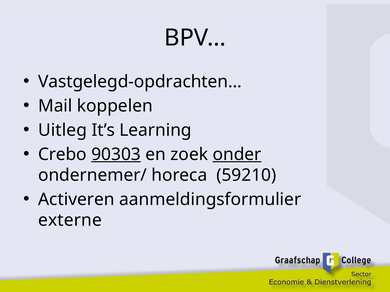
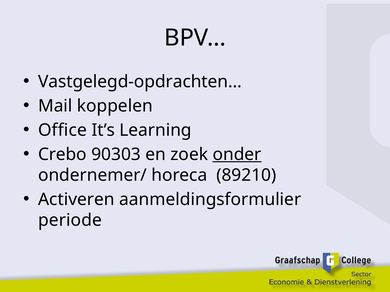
Uitleg: Uitleg -> Office
90303 underline: present -> none
59210: 59210 -> 89210
externe: externe -> periode
